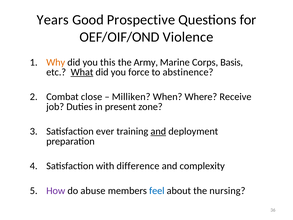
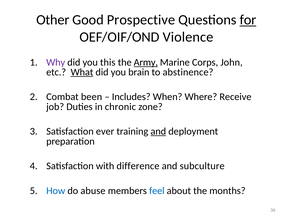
Years: Years -> Other
for underline: none -> present
Why colour: orange -> purple
Army underline: none -> present
Basis: Basis -> John
force: force -> brain
close: close -> been
Milliken: Milliken -> Includes
present: present -> chronic
complexity: complexity -> subculture
How colour: purple -> blue
nursing: nursing -> months
